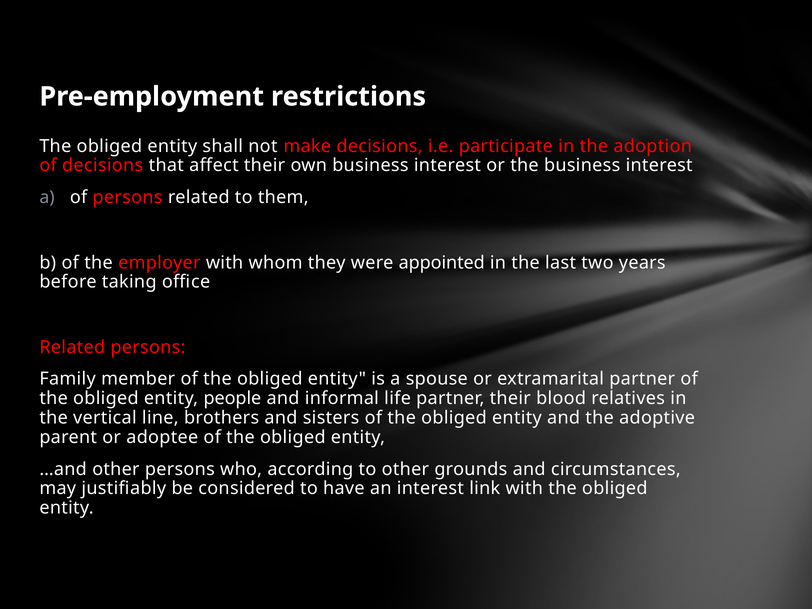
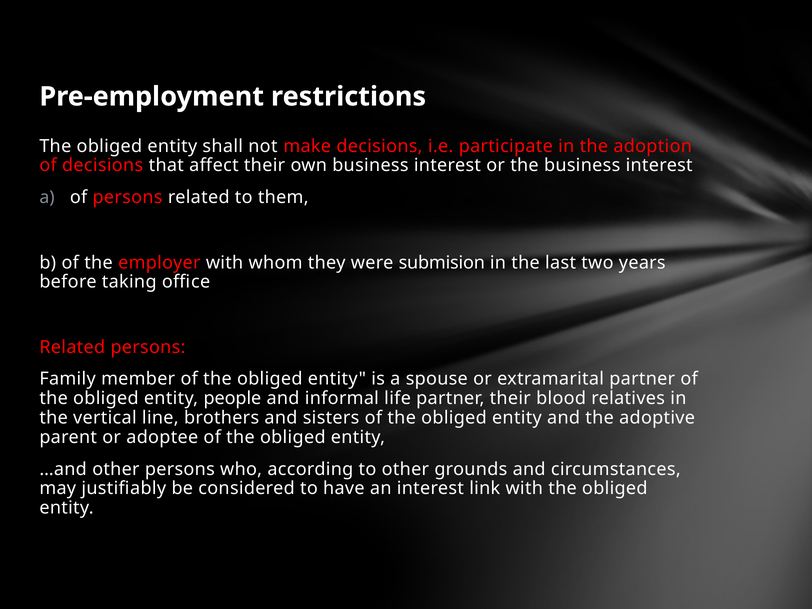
appointed: appointed -> submision
